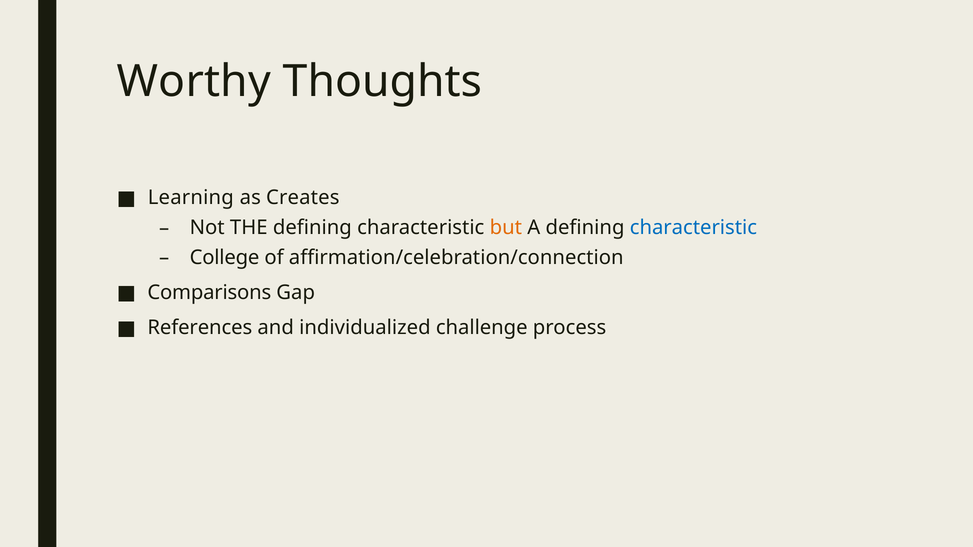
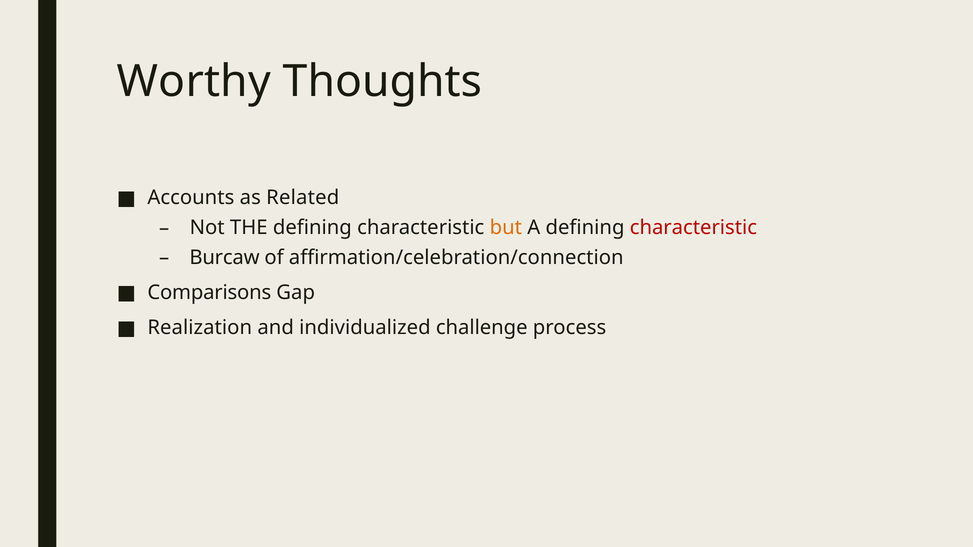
Learning: Learning -> Accounts
Creates: Creates -> Related
characteristic at (693, 228) colour: blue -> red
College: College -> Burcaw
References: References -> Realization
